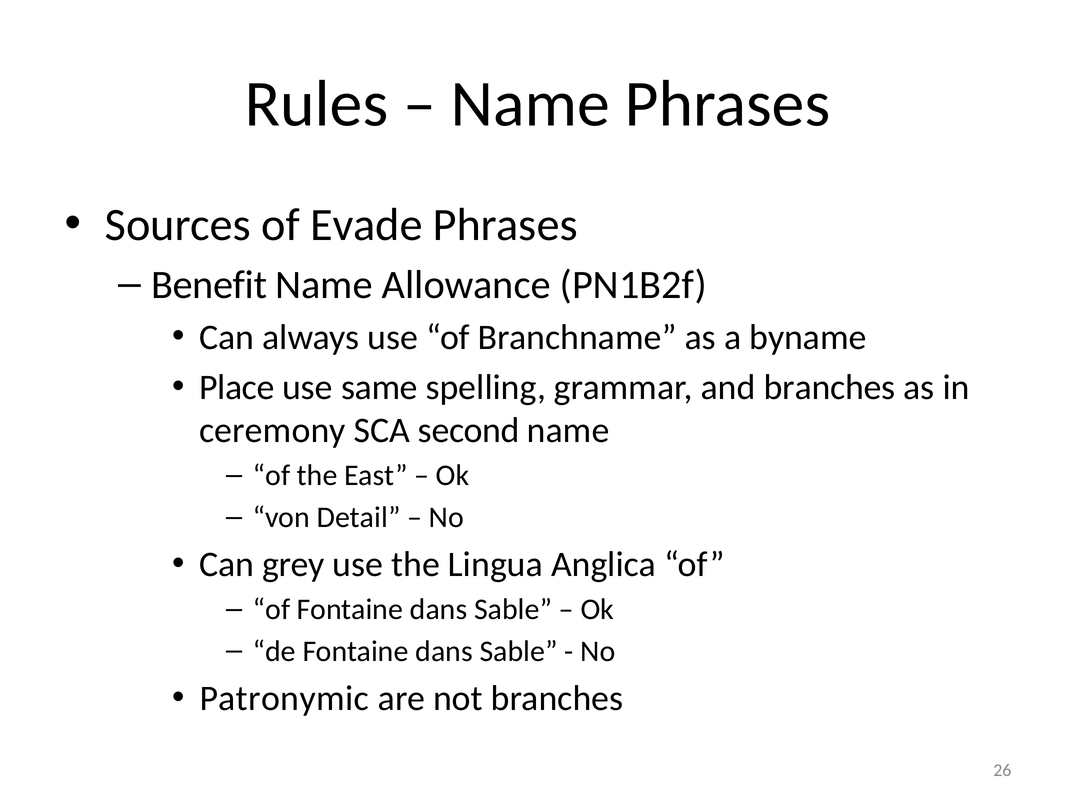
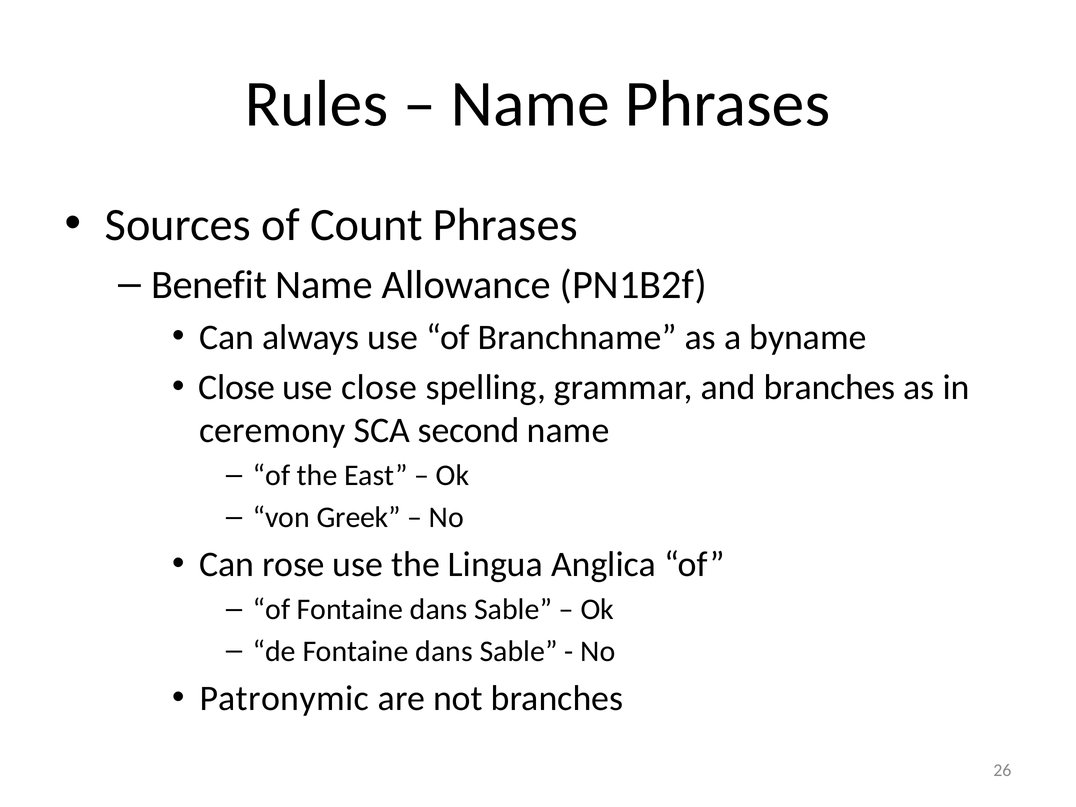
Evade: Evade -> Count
Place at (237, 388): Place -> Close
use same: same -> close
Detail: Detail -> Greek
grey: grey -> rose
